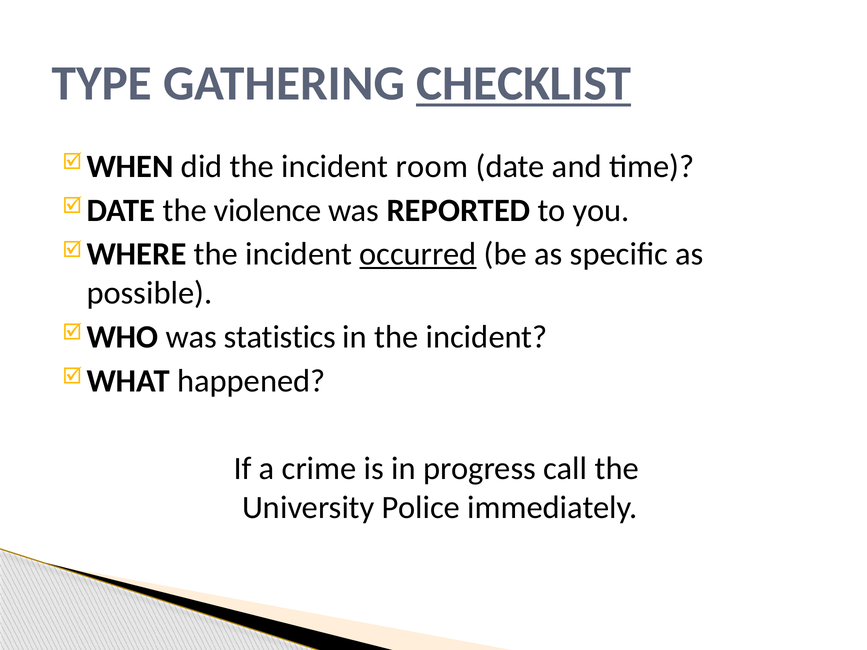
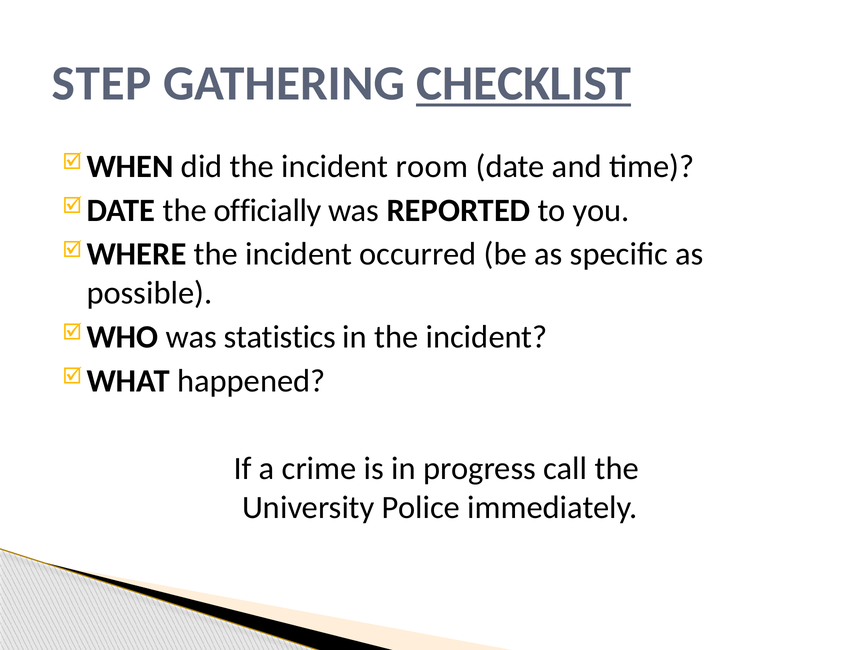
TYPE: TYPE -> STEP
violence: violence -> officially
occurred underline: present -> none
